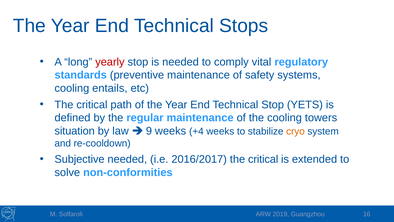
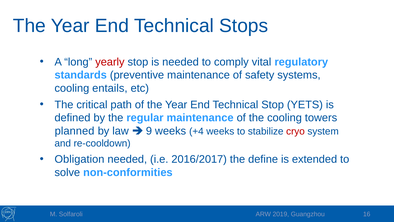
situation: situation -> planned
cryo colour: orange -> red
Subjective: Subjective -> Obligation
2016/2017 the critical: critical -> define
